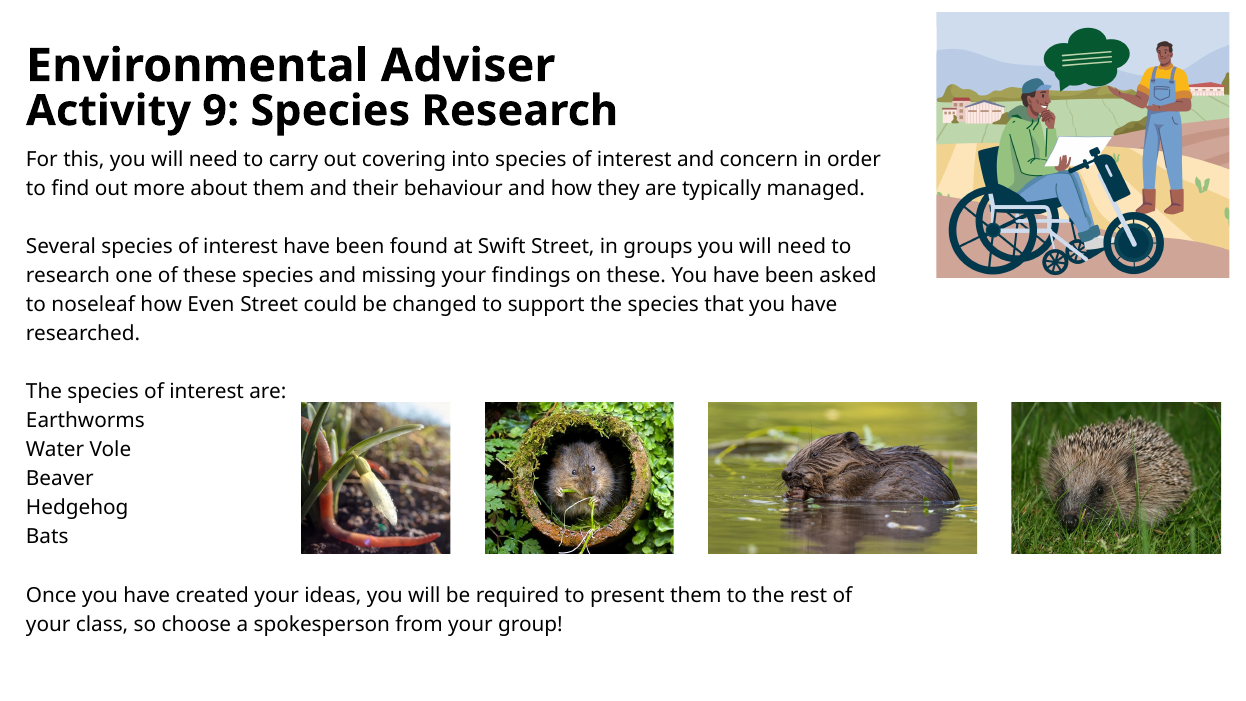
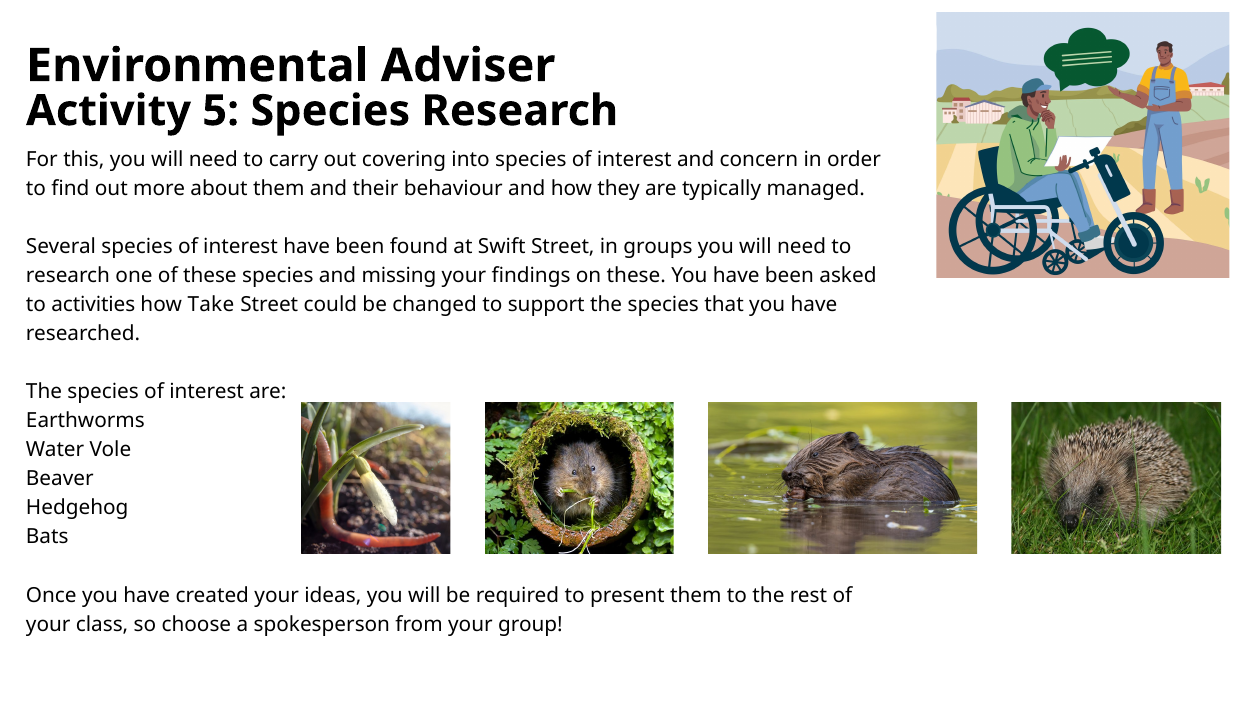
9: 9 -> 5
noseleaf: noseleaf -> activities
Even: Even -> Take
